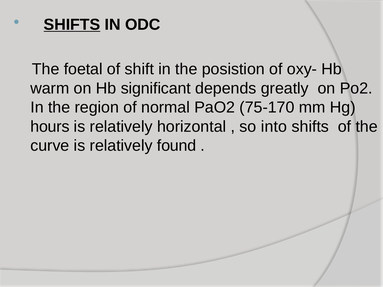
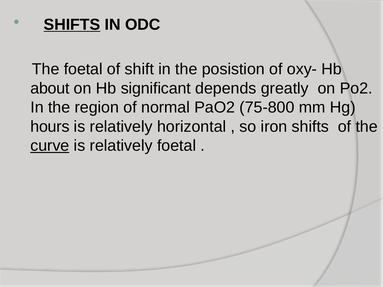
warm: warm -> about
75-170: 75-170 -> 75-800
into: into -> iron
curve underline: none -> present
relatively found: found -> foetal
